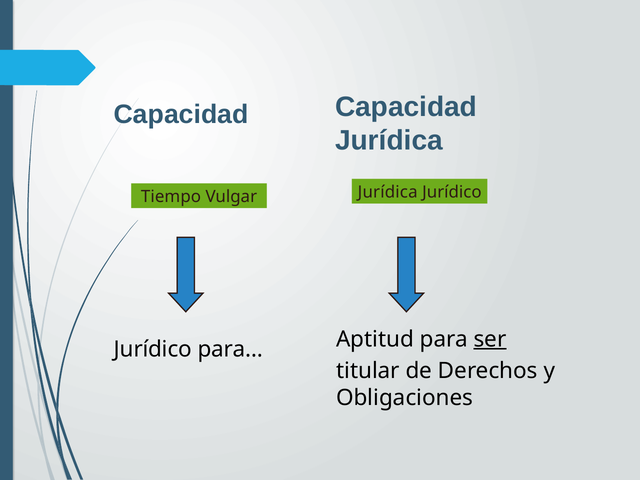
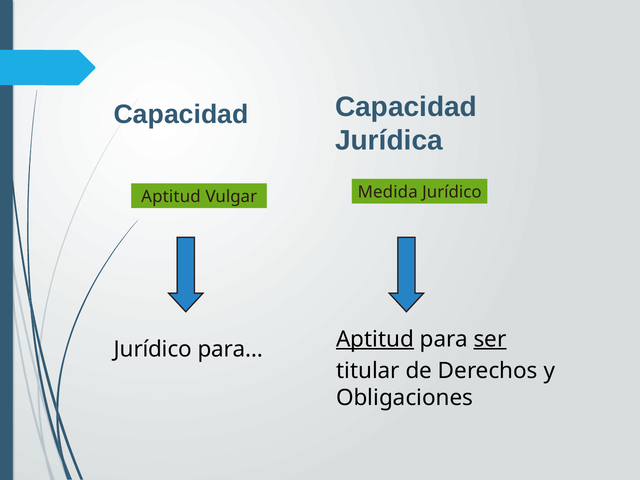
Jurídica at (388, 192): Jurídica -> Medida
Tiempo at (171, 197): Tiempo -> Aptitud
Aptitud at (375, 339) underline: none -> present
